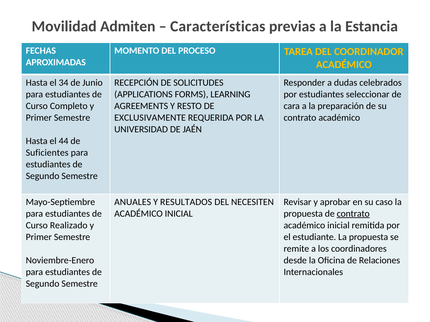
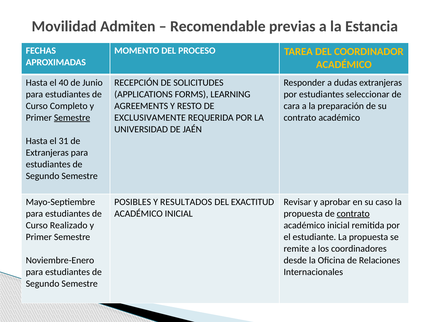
Características: Características -> Recomendable
34: 34 -> 40
dudas celebrados: celebrados -> extranjeras
Semestre at (72, 118) underline: none -> present
44: 44 -> 31
Suficientes at (47, 153): Suficientes -> Extranjeras
ANUALES: ANUALES -> POSIBLES
NECESITEN: NECESITEN -> EXACTITUD
